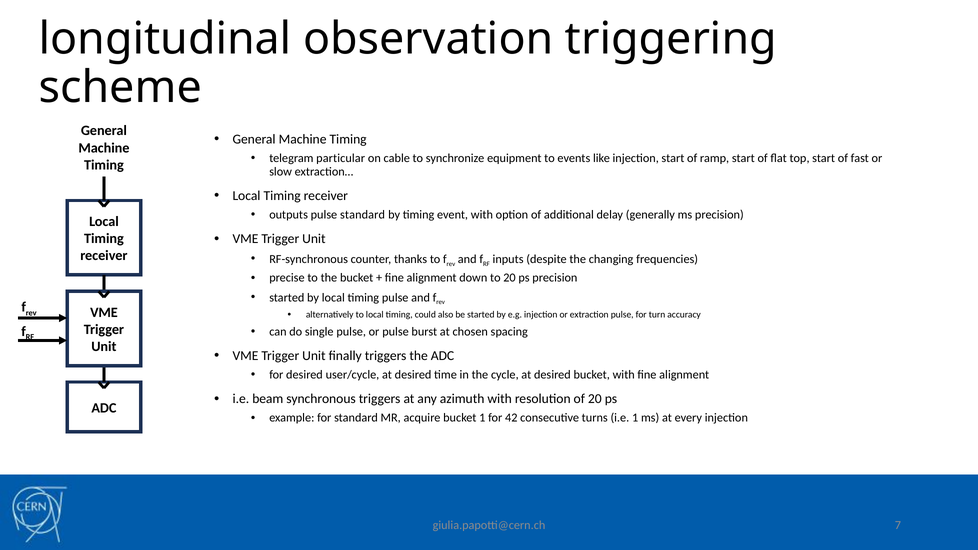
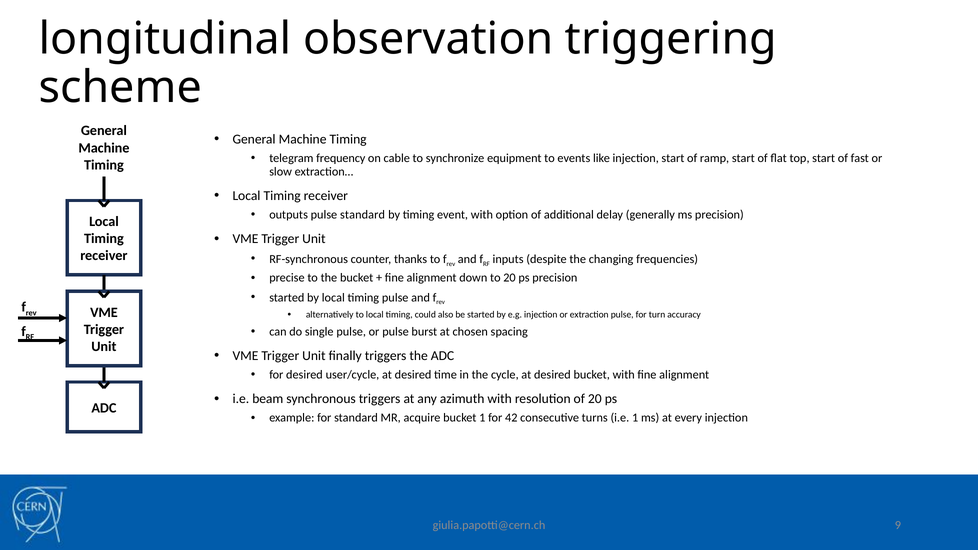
particular: particular -> frequency
7: 7 -> 9
